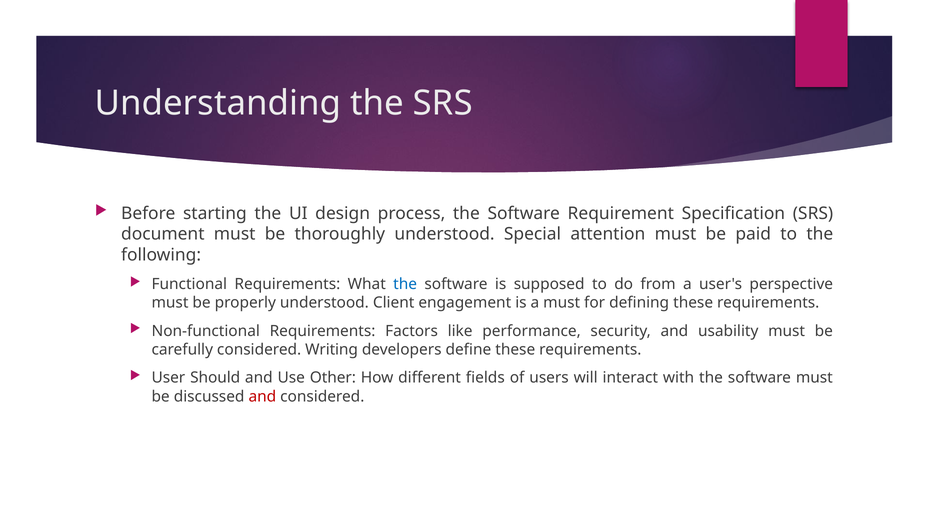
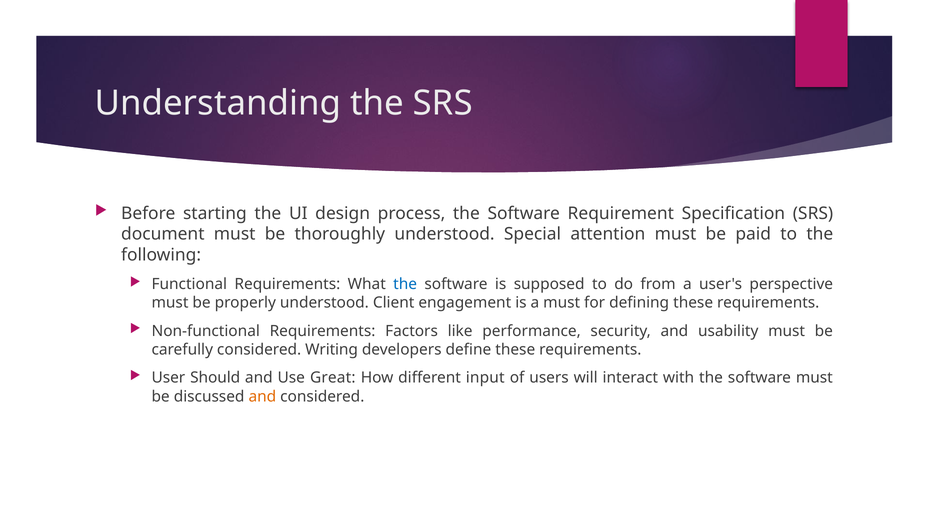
Other: Other -> Great
fields: fields -> input
and at (262, 397) colour: red -> orange
